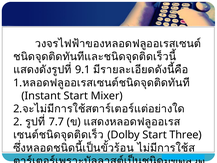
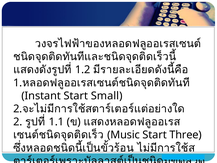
9.1: 9.1 -> 1.2
Mixer: Mixer -> Small
7.7: 7.7 -> 1.1
Dolby: Dolby -> Music
